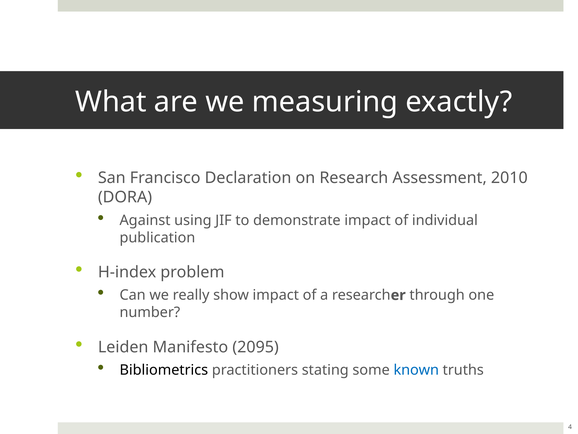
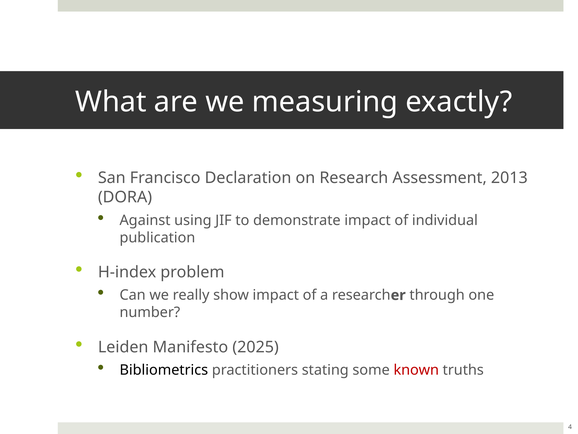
2010: 2010 -> 2013
2095: 2095 -> 2025
known colour: blue -> red
